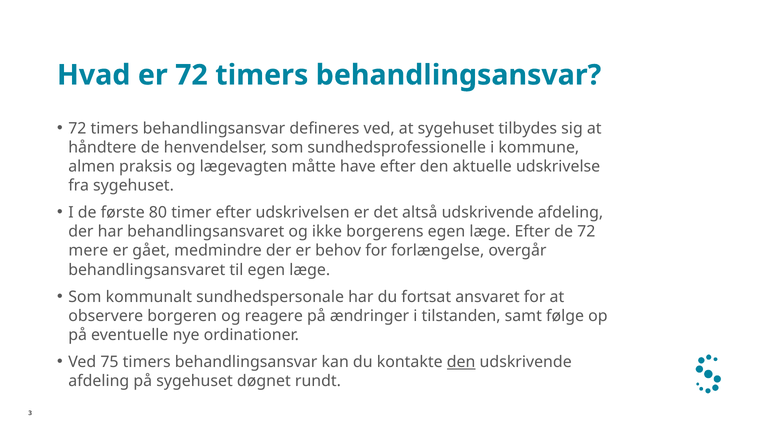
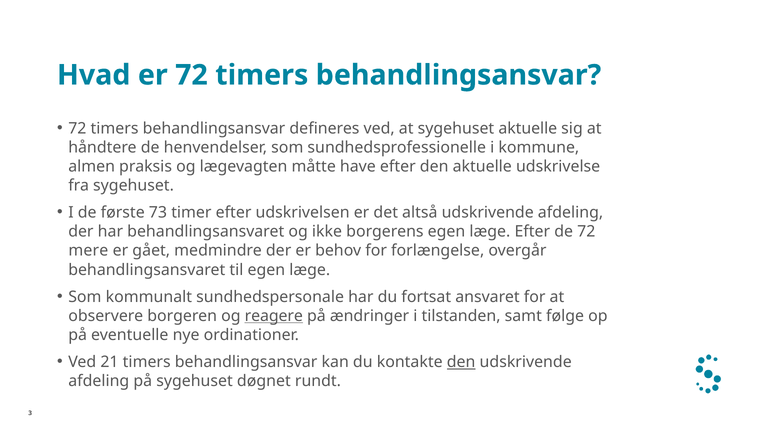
sygehuset tilbydes: tilbydes -> aktuelle
80: 80 -> 73
reagere underline: none -> present
75: 75 -> 21
